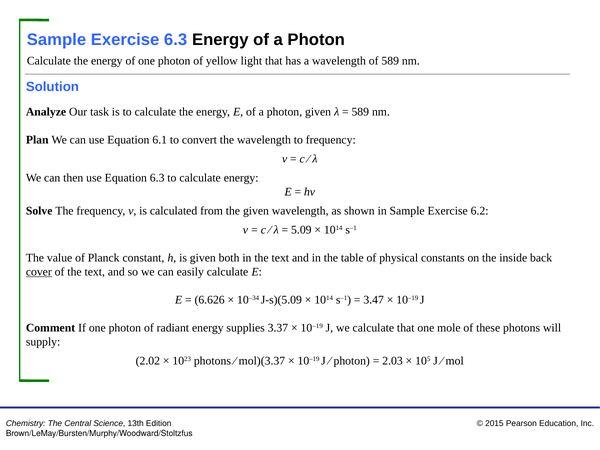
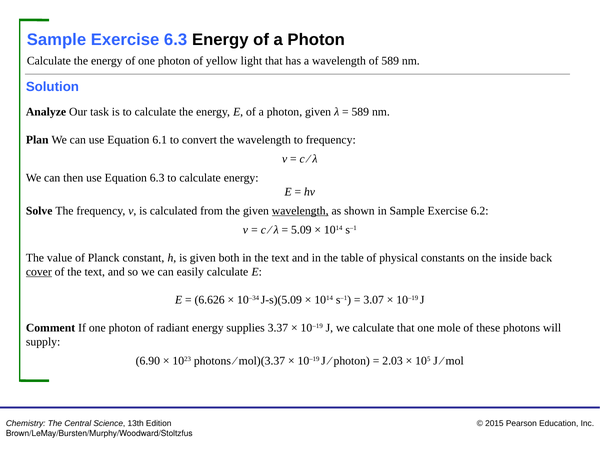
wavelength at (300, 211) underline: none -> present
3.47: 3.47 -> 3.07
2.02: 2.02 -> 6.90
